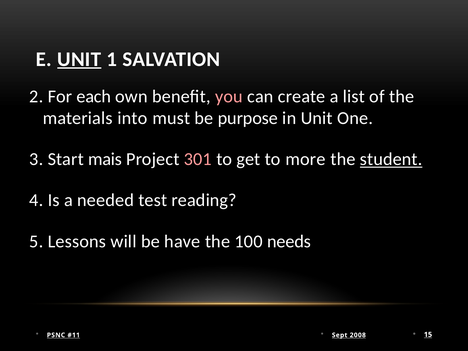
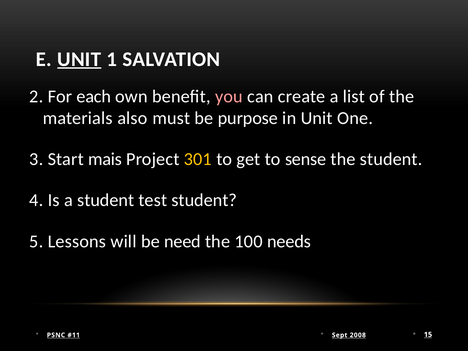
into: into -> also
301 colour: pink -> yellow
more: more -> sense
student at (391, 159) underline: present -> none
a needed: needed -> student
test reading: reading -> student
have: have -> need
